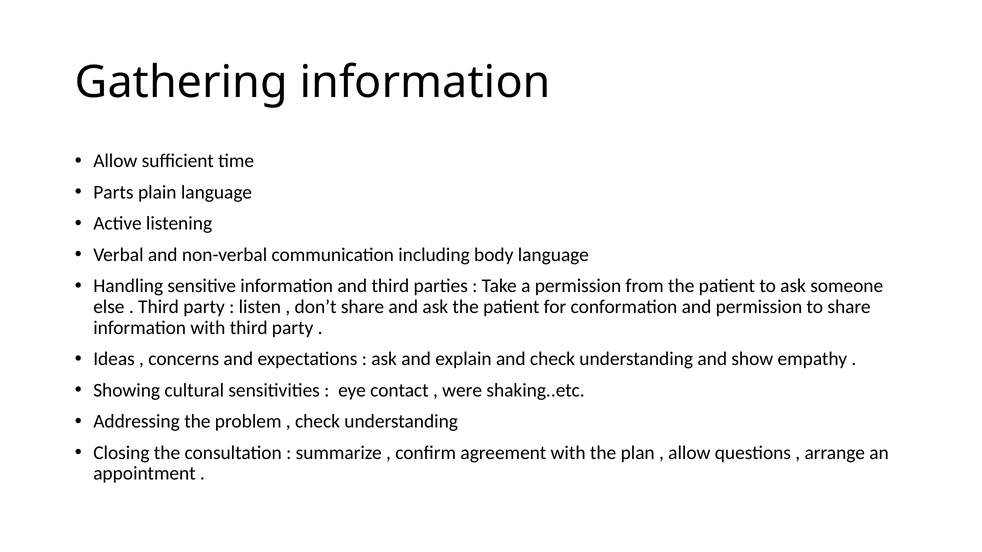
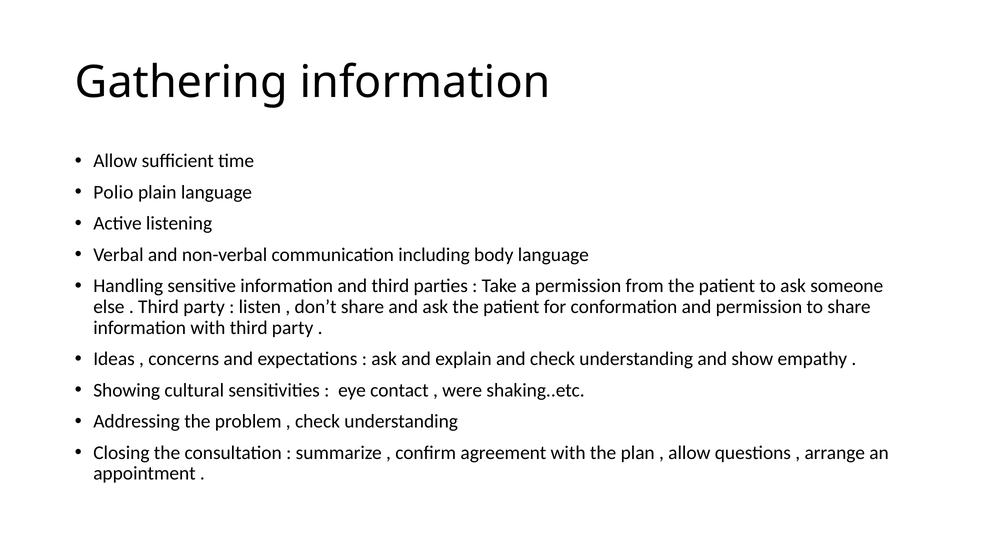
Parts: Parts -> Polio
